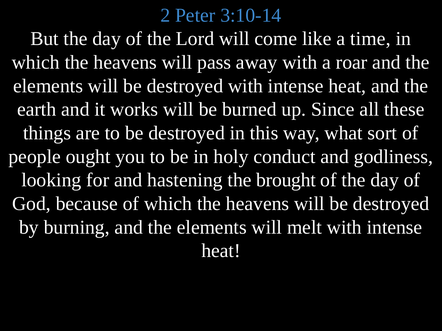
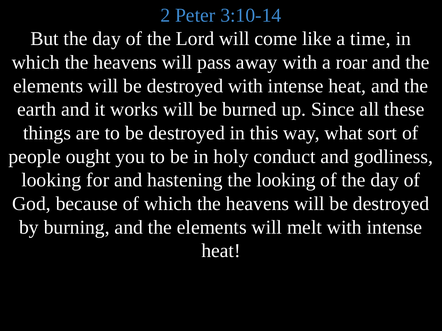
the brought: brought -> looking
